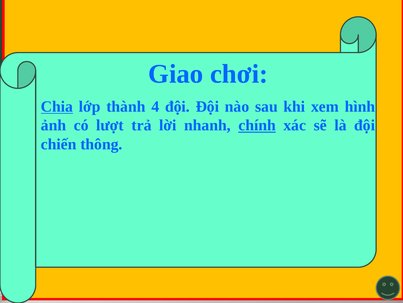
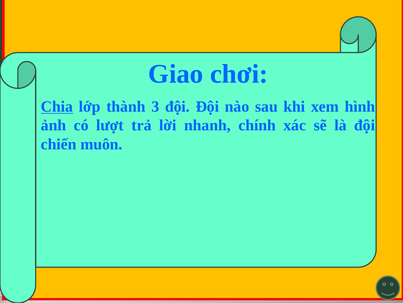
4: 4 -> 3
chính underline: present -> none
thông: thông -> muôn
